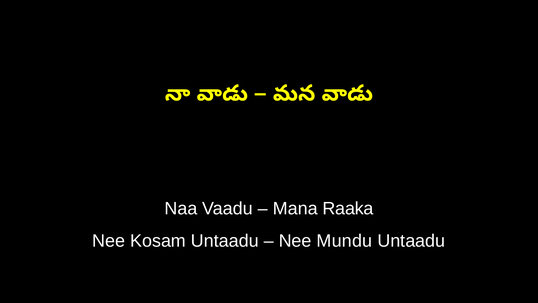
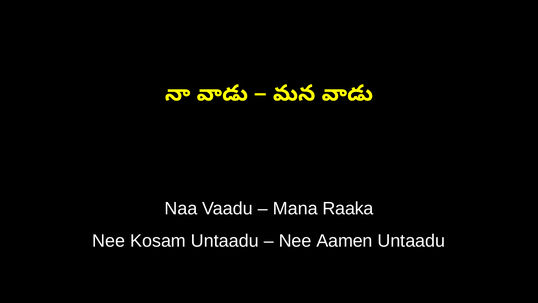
Mundu: Mundu -> Aamen
